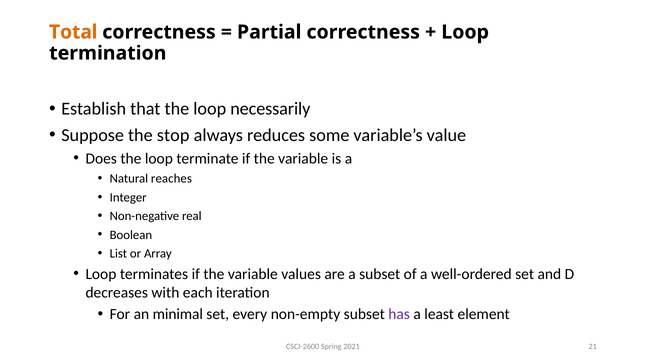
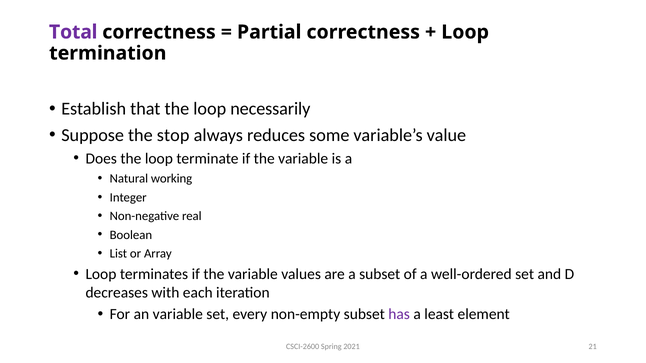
Total colour: orange -> purple
reaches: reaches -> working
an minimal: minimal -> variable
